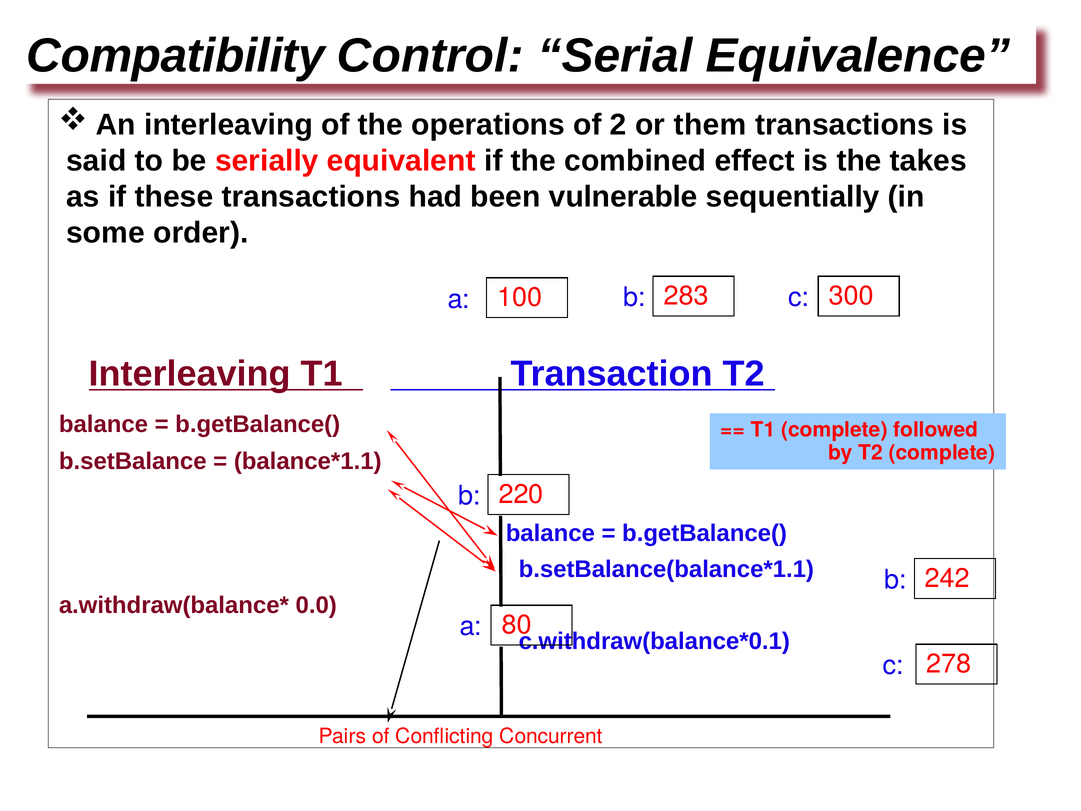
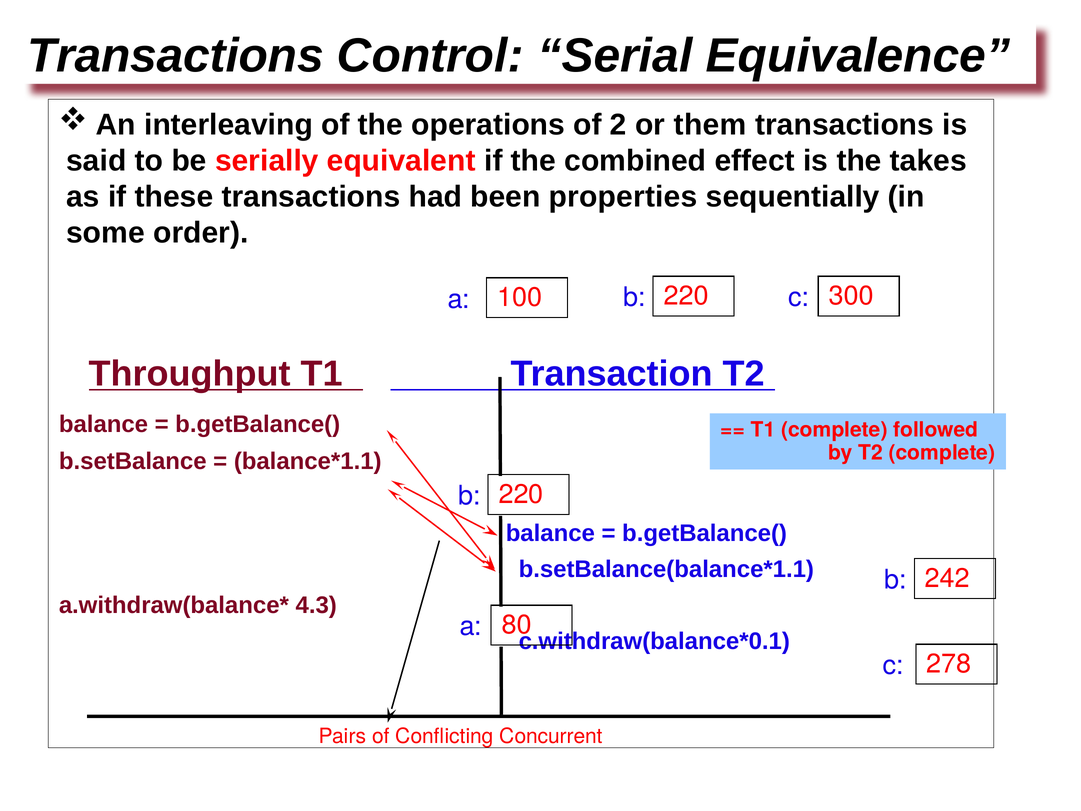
Compatibility at (176, 56): Compatibility -> Transactions
vulnerable: vulnerable -> properties
100 283: 283 -> 220
Interleaving at (190, 374): Interleaving -> Throughput
0.0: 0.0 -> 4.3
